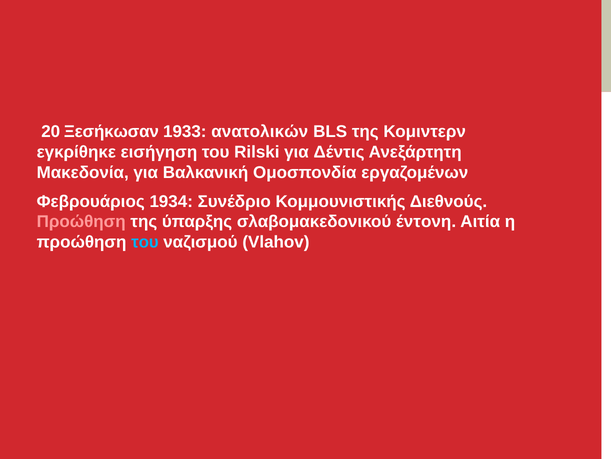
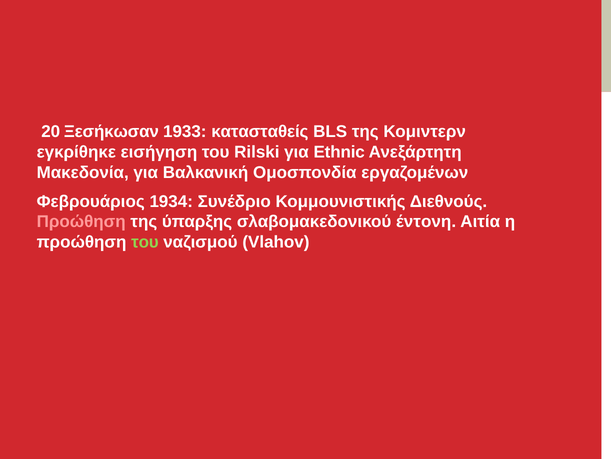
ανατολικών: ανατολικών -> κατασταθείς
Δέντις: Δέντις -> Ethnic
του at (145, 242) colour: light blue -> light green
